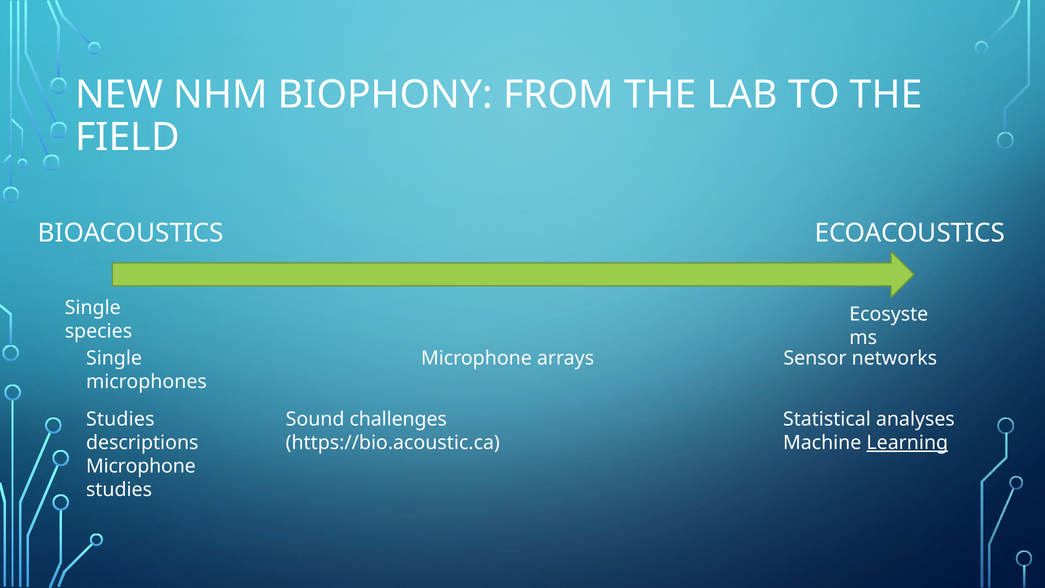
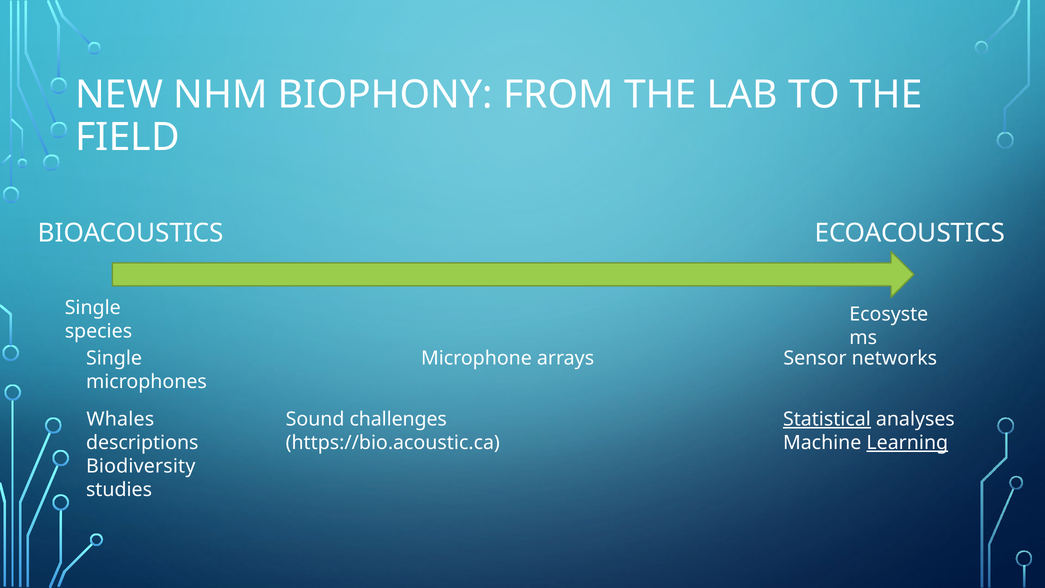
Studies at (120, 419): Studies -> Whales
Statistical underline: none -> present
Microphone at (141, 466): Microphone -> Biodiversity
